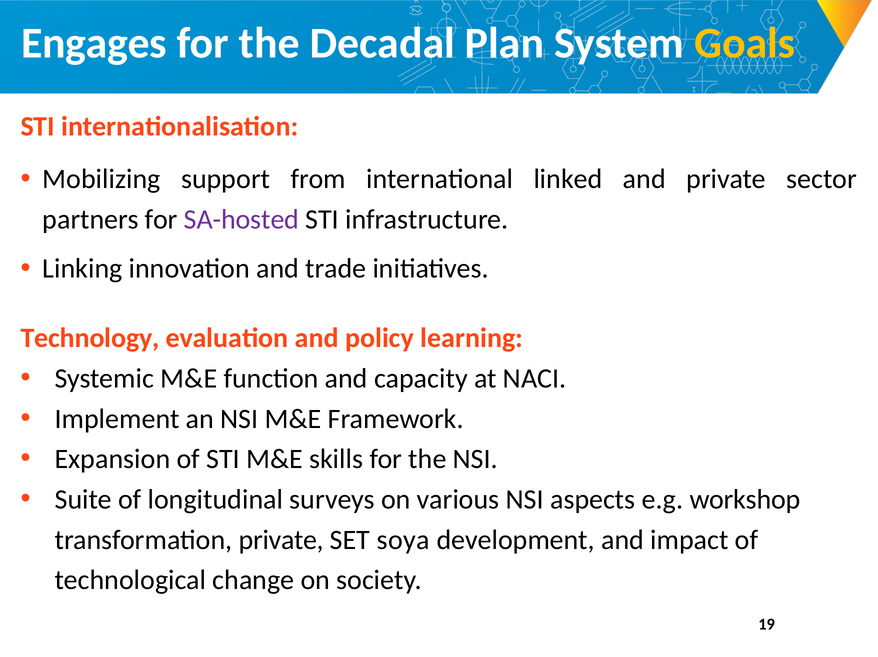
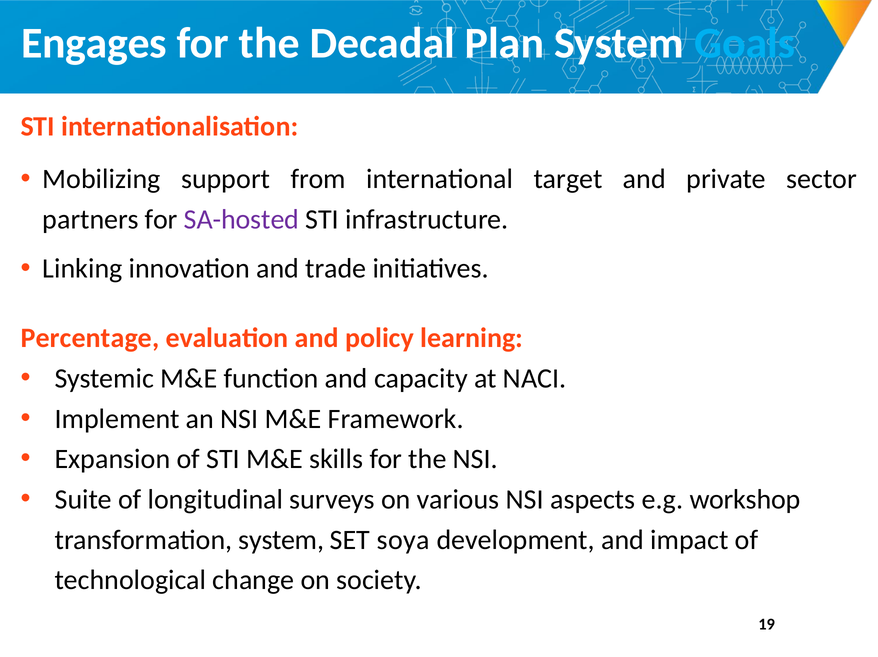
Goals colour: yellow -> light blue
linked: linked -> target
Technology: Technology -> Percentage
transformation private: private -> system
